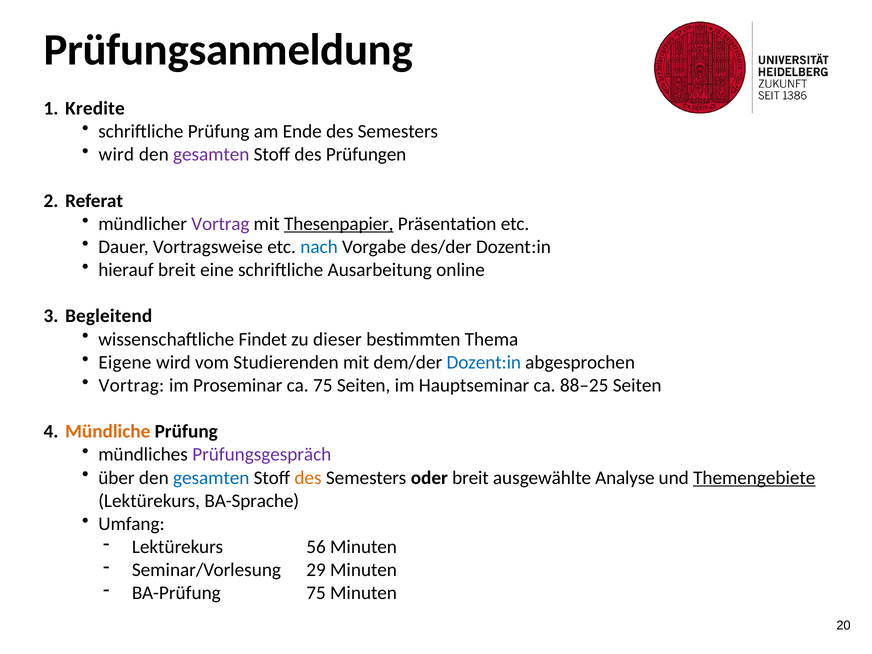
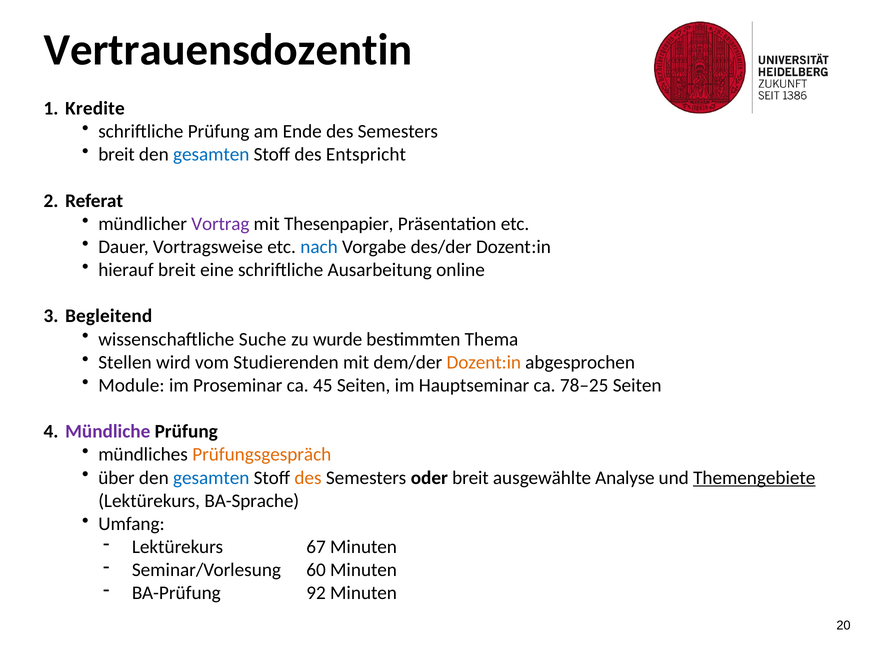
Prüfungsanmeldung: Prüfungsanmeldung -> Vertrauensdozentin
wird at (116, 155): wird -> breit
gesamten at (211, 155) colour: purple -> blue
Prüfungen: Prüfungen -> Entspricht
Thesenpapier underline: present -> none
Findet: Findet -> Suche
dieser: dieser -> wurde
Eigene: Eigene -> Stellen
Dozent:in at (484, 362) colour: blue -> orange
Vortrag at (131, 385): Vortrag -> Module
ca 75: 75 -> 45
88–25: 88–25 -> 78–25
Mündliche colour: orange -> purple
Prüfungsgespräch colour: purple -> orange
56: 56 -> 67
29: 29 -> 60
BA-Prüfung 75: 75 -> 92
